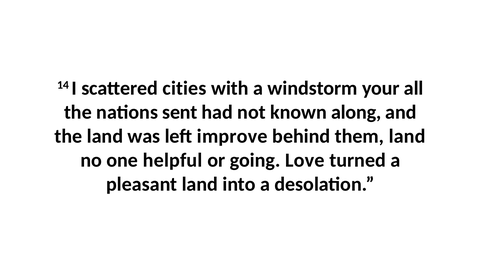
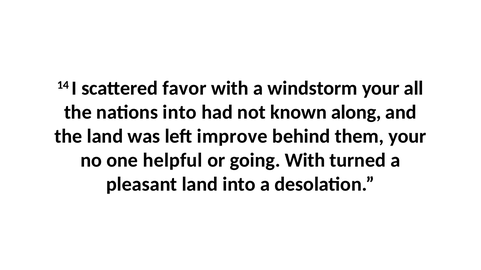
cities: cities -> favor
nations sent: sent -> into
them land: land -> your
going Love: Love -> With
